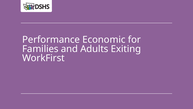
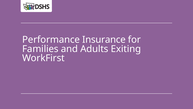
Economic: Economic -> Insurance
